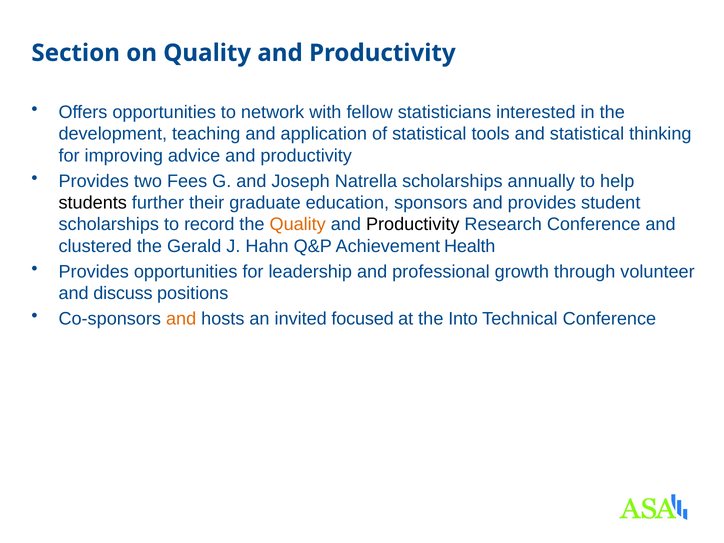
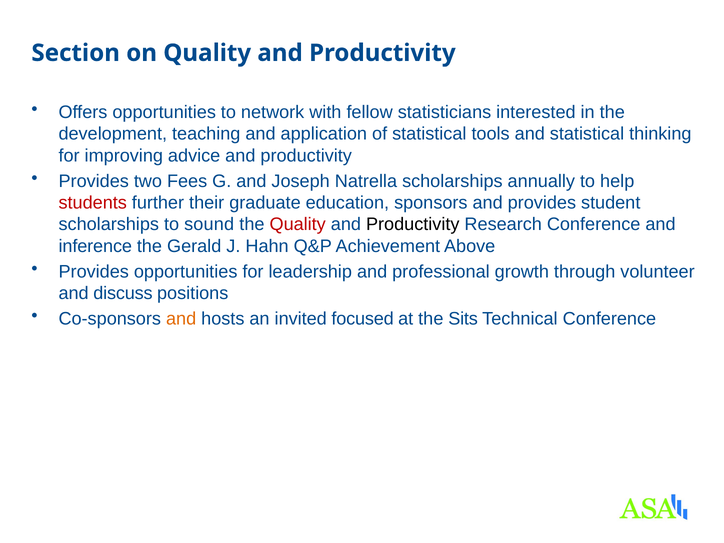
students colour: black -> red
record: record -> sound
Quality at (298, 225) colour: orange -> red
clustered: clustered -> inference
Health: Health -> Above
Into: Into -> Sits
